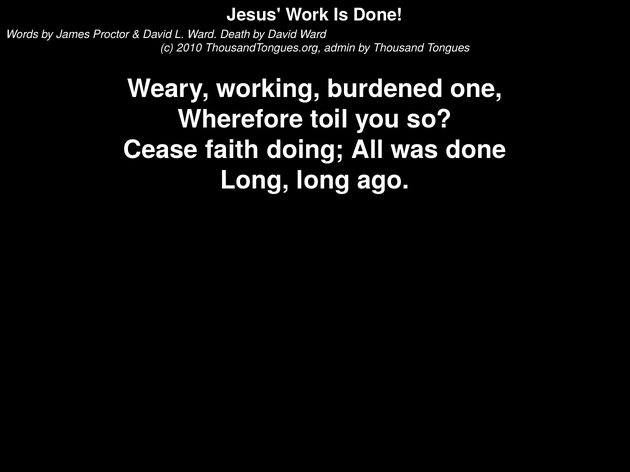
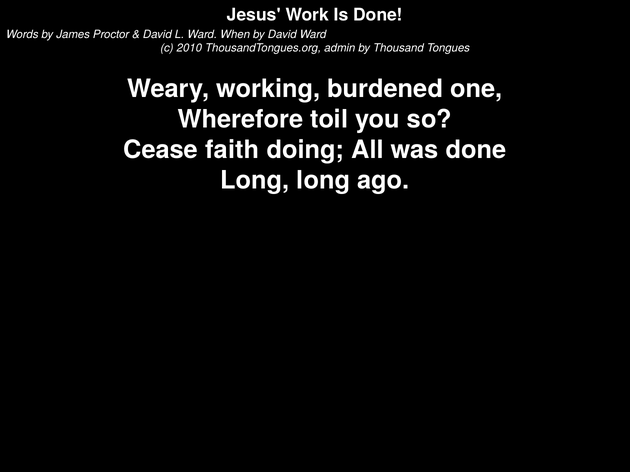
Death: Death -> When
